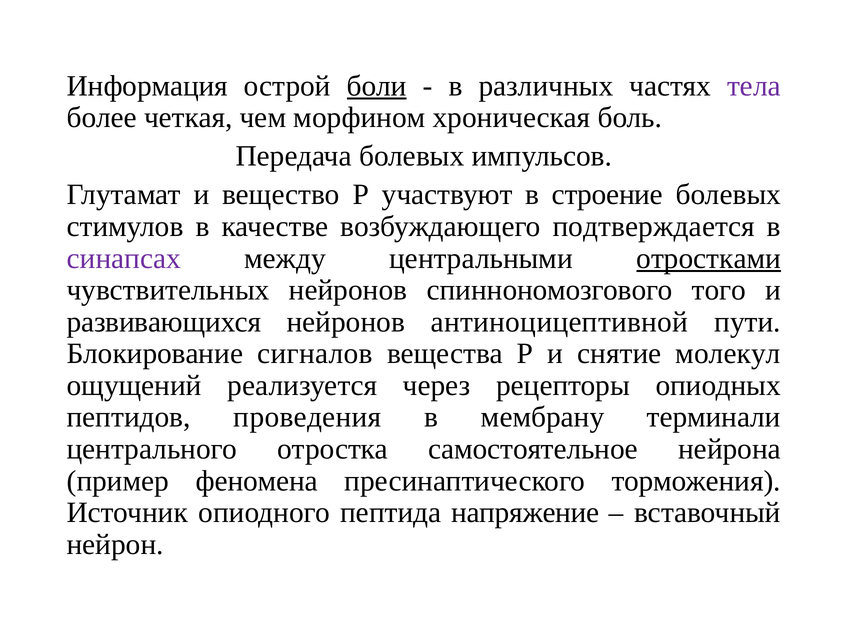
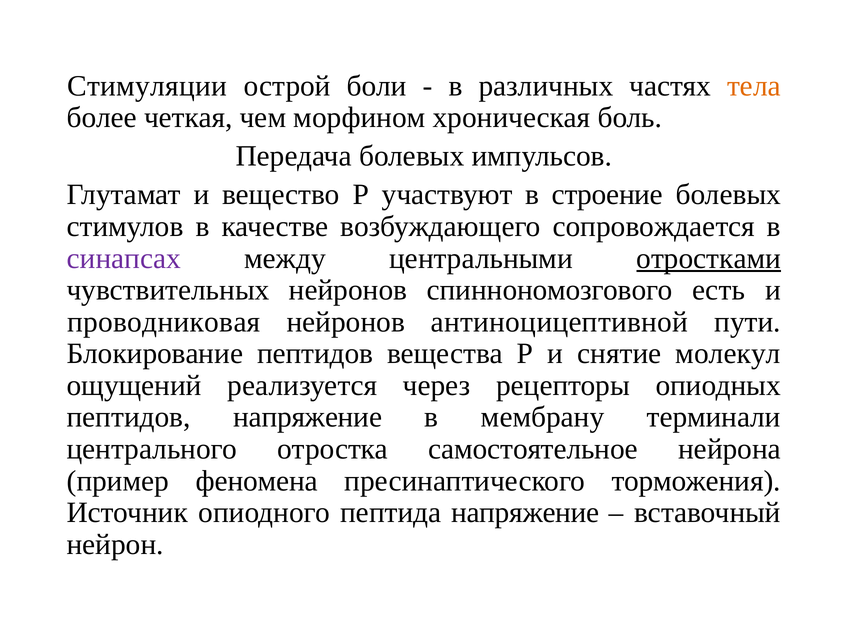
Информация: Информация -> Стимуляции
боли underline: present -> none
тела colour: purple -> orange
подтверждается: подтверждается -> сопровождается
того: того -> есть
развивающихся: развивающихся -> проводниковая
Блокирование сигналов: сигналов -> пептидов
пептидов проведения: проведения -> напряжение
